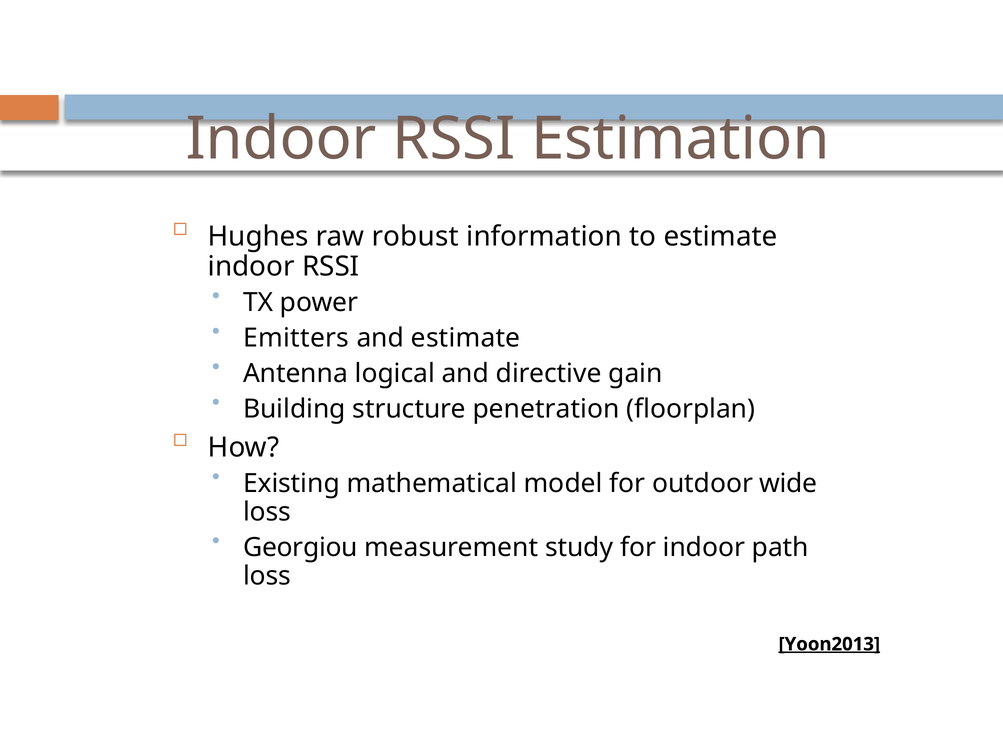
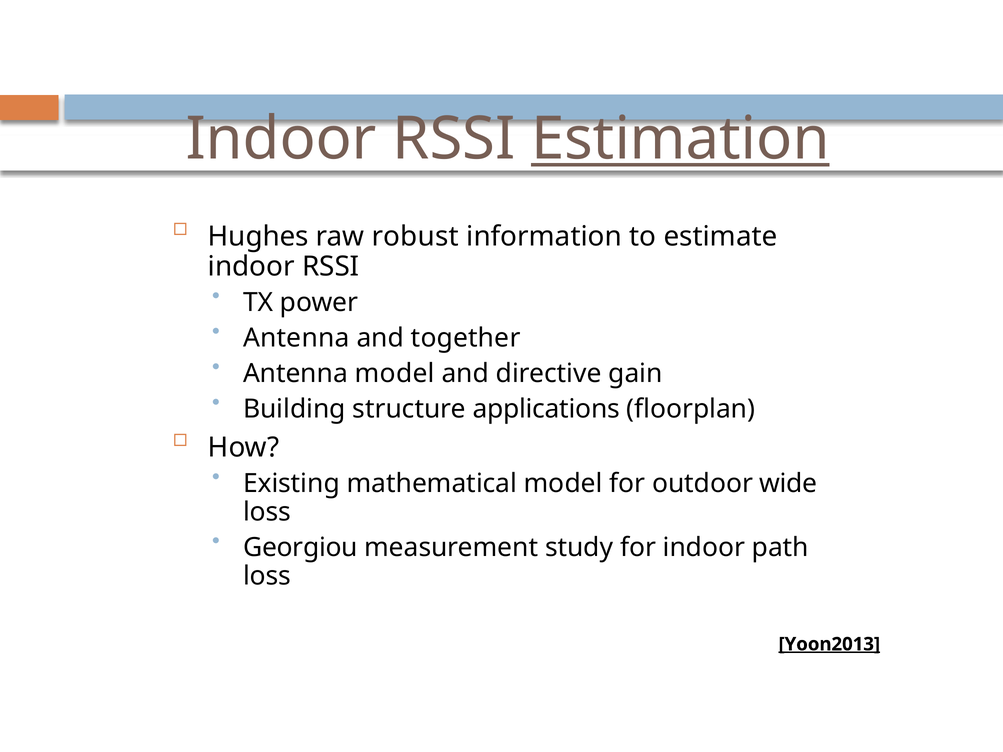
Estimation underline: none -> present
Emitters at (296, 338): Emitters -> Antenna
and estimate: estimate -> together
Antenna logical: logical -> model
penetration: penetration -> applications
